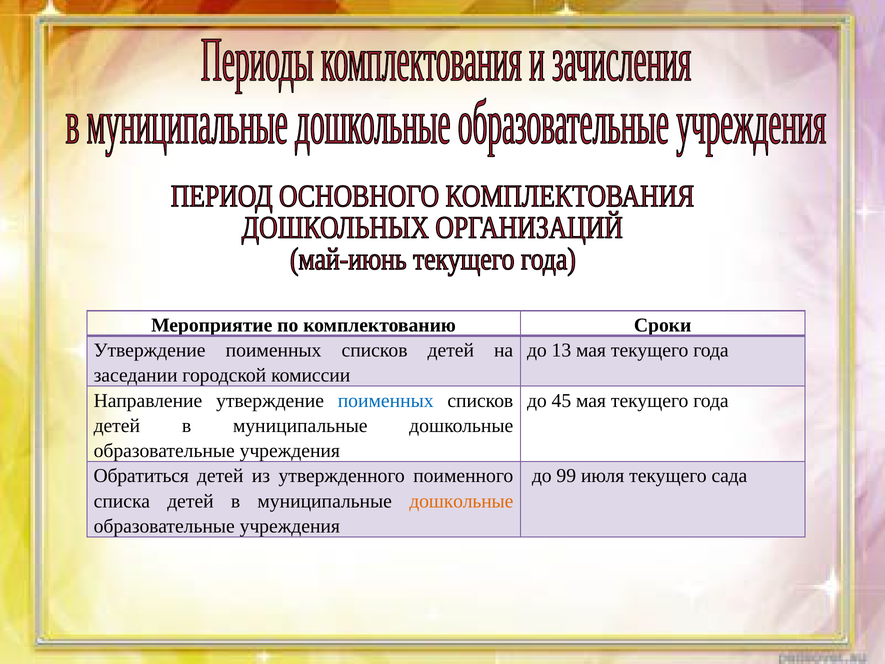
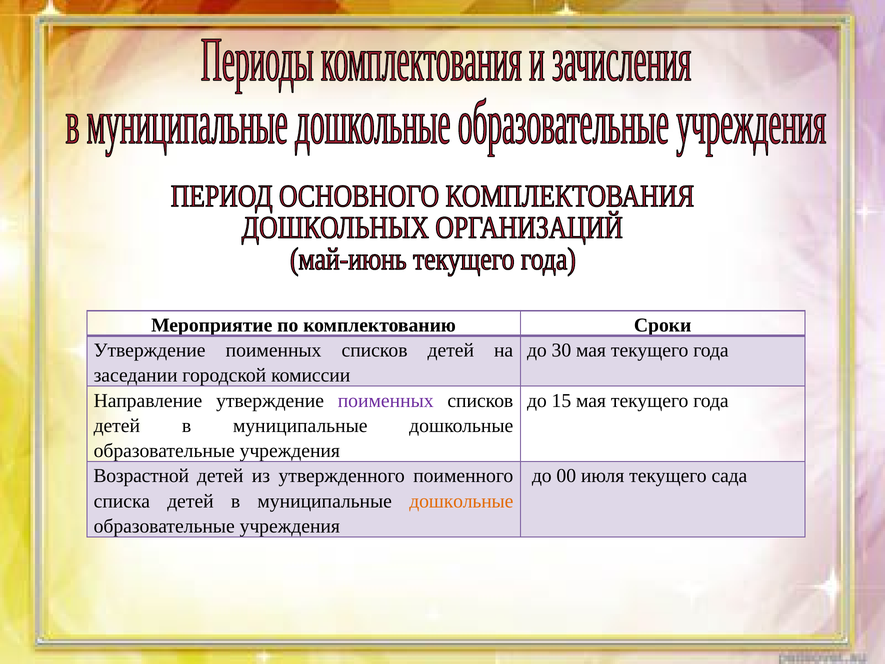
13: 13 -> 30
поименных at (386, 400) colour: blue -> purple
45: 45 -> 15
Обратиться: Обратиться -> Возрастной
99: 99 -> 00
